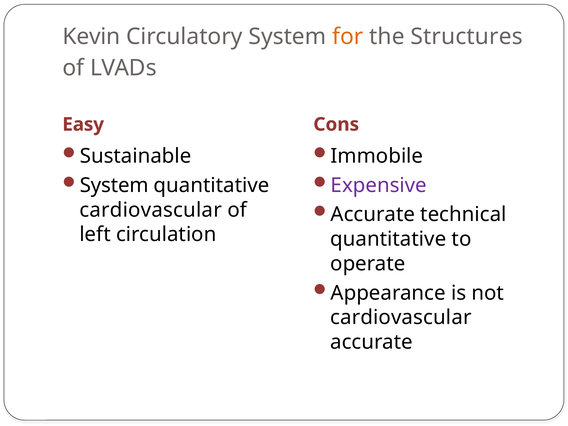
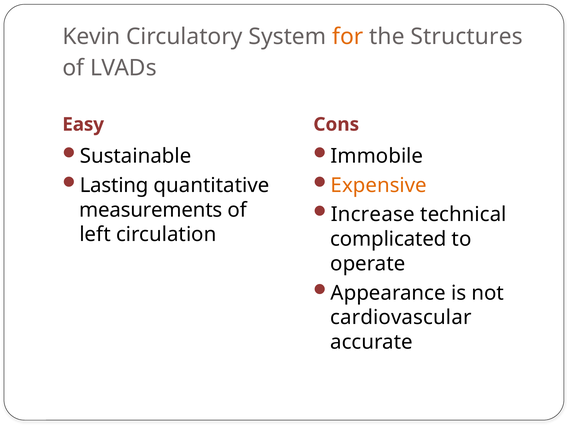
System at (114, 185): System -> Lasting
Expensive colour: purple -> orange
cardiovascular at (151, 210): cardiovascular -> measurements
Accurate at (373, 215): Accurate -> Increase
quantitative at (388, 239): quantitative -> complicated
